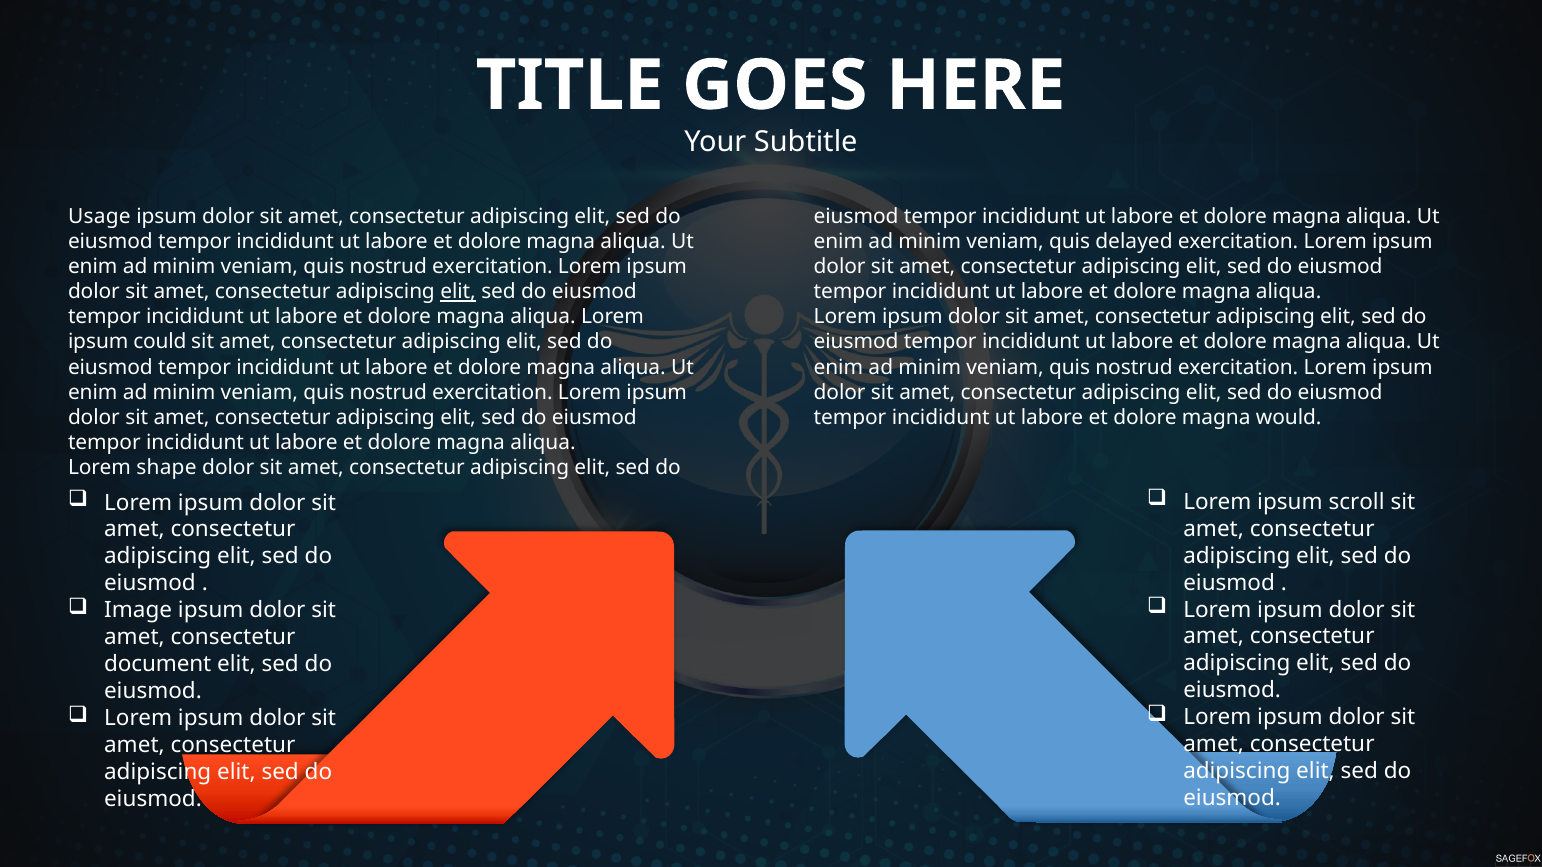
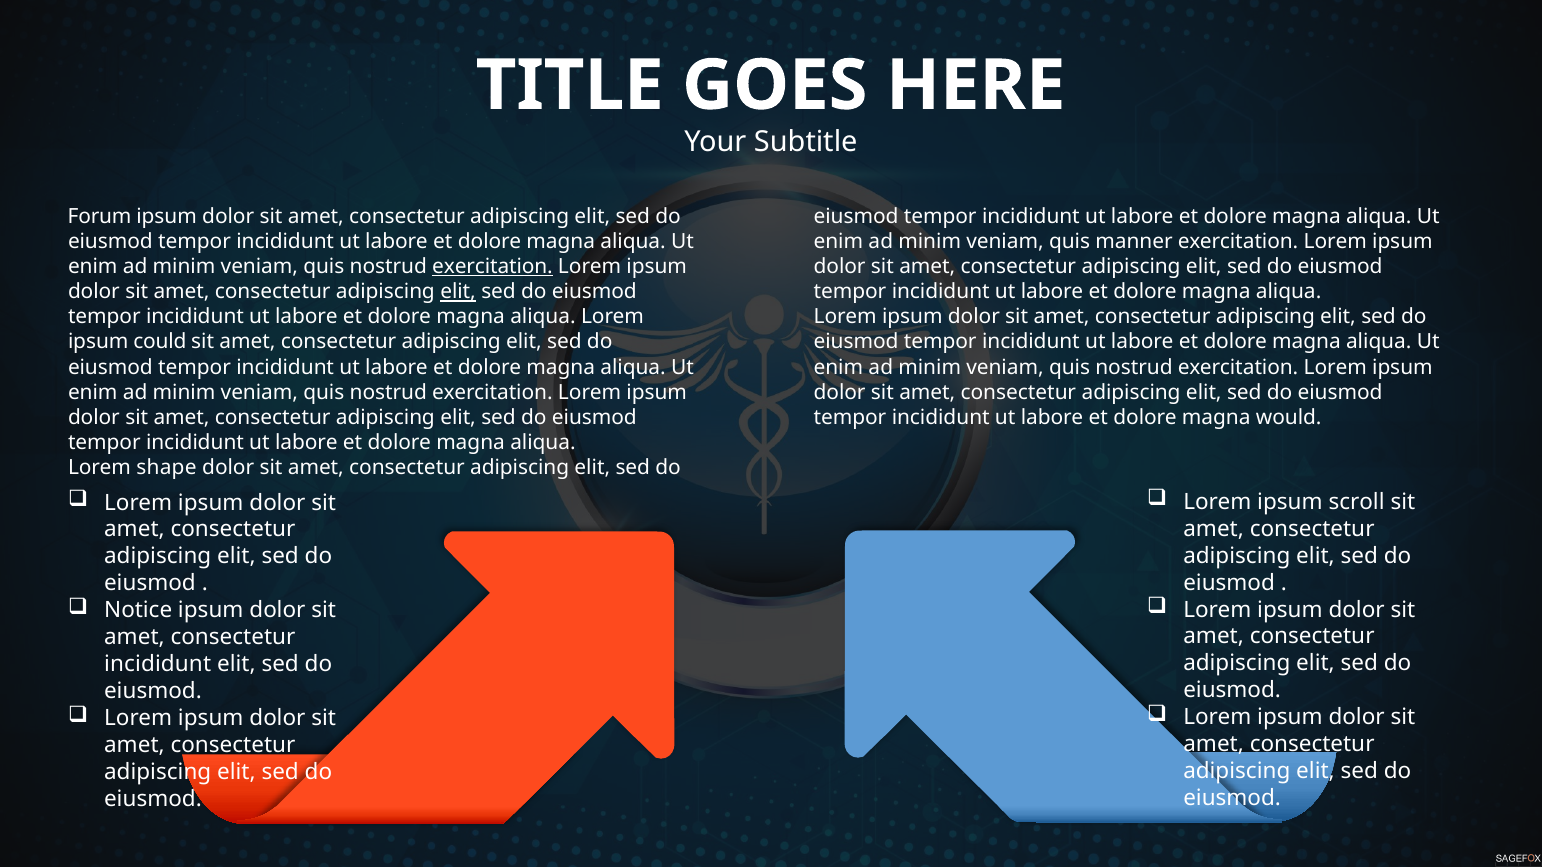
Usage: Usage -> Forum
delayed: delayed -> manner
exercitation at (492, 267) underline: none -> present
Image: Image -> Notice
document at (158, 665): document -> incididunt
